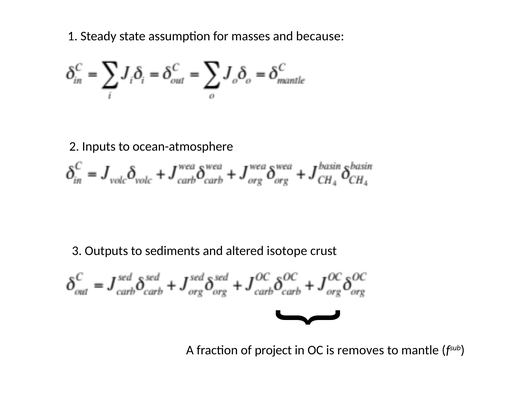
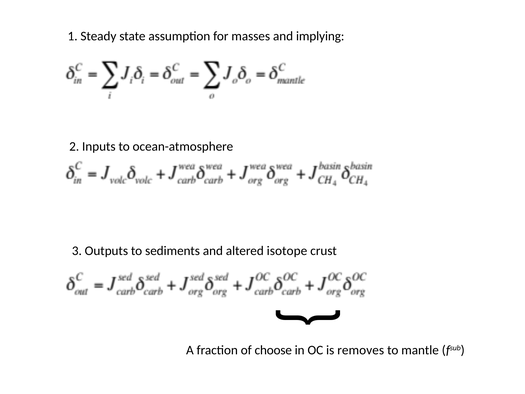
because: because -> implying
project: project -> choose
